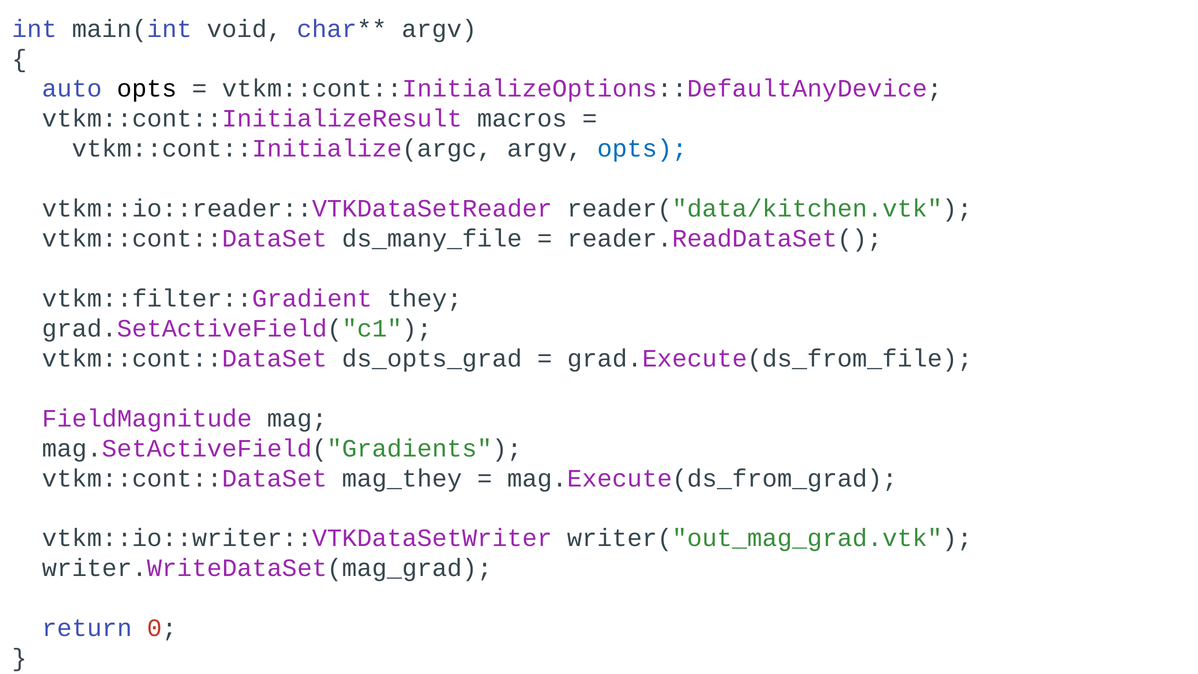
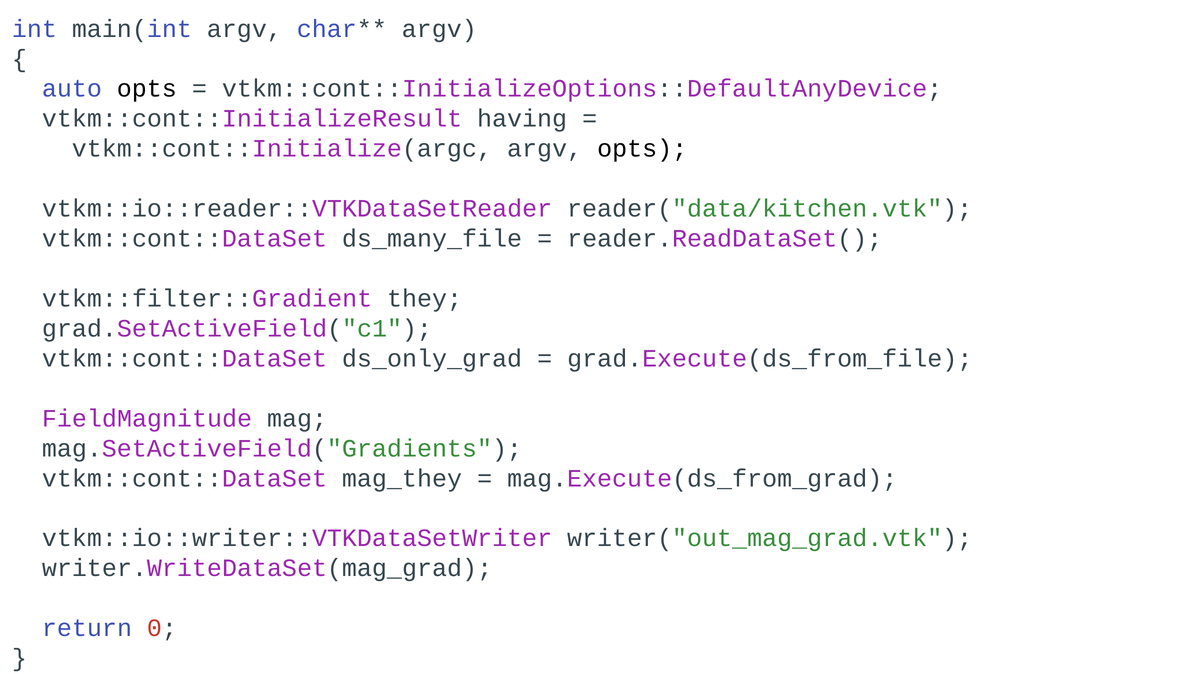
main(int void: void -> argv
macros: macros -> having
opts at (642, 149) colour: blue -> black
ds_opts_grad: ds_opts_grad -> ds_only_grad
